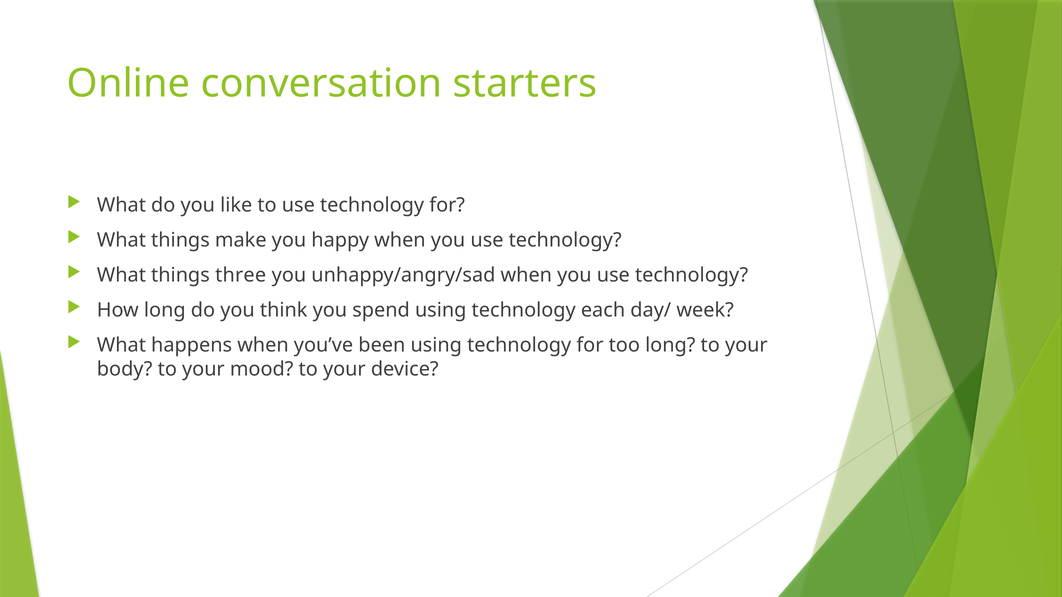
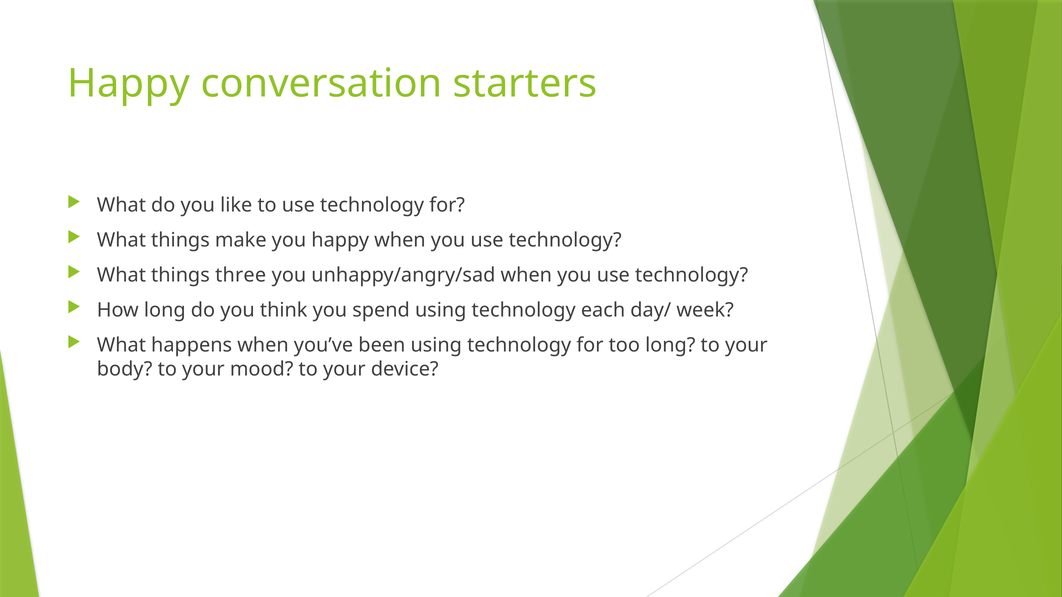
Online at (129, 84): Online -> Happy
